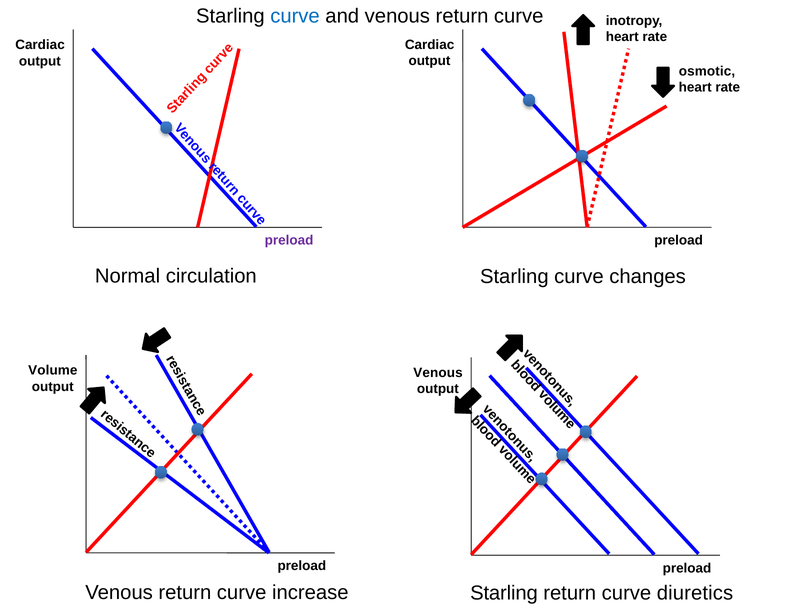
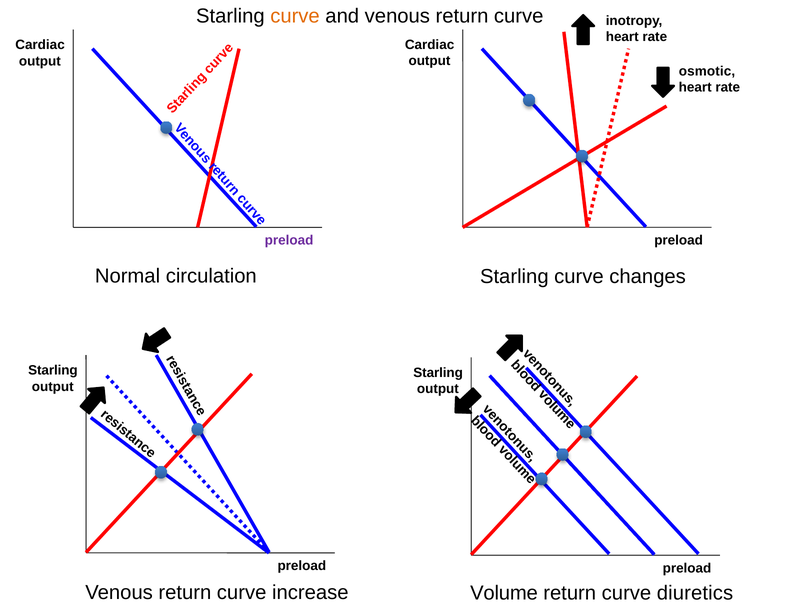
curve at (295, 16) colour: blue -> orange
Volume at (53, 370): Volume -> Starling
Venous at (438, 372): Venous -> Starling
Starling at (504, 593): Starling -> Volume
